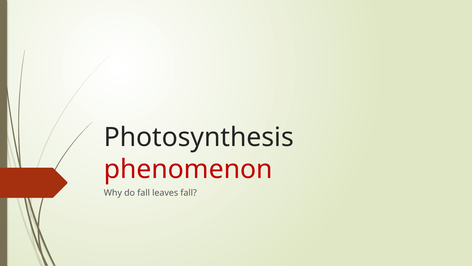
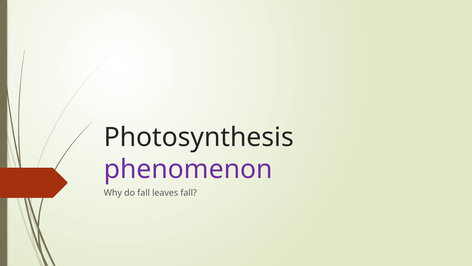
phenomenon colour: red -> purple
